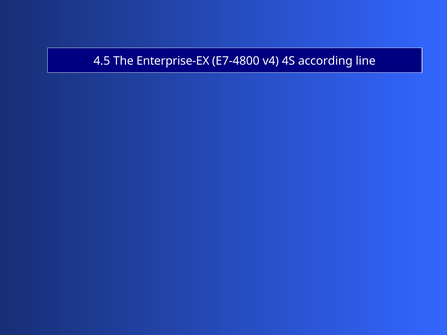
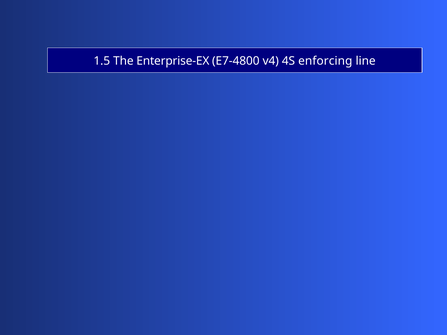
4.5: 4.5 -> 1.5
according: according -> enforcing
